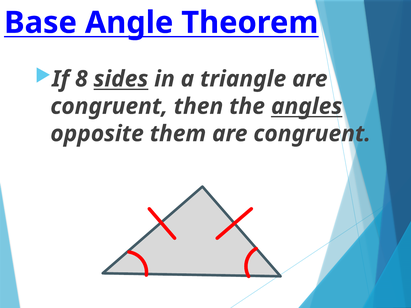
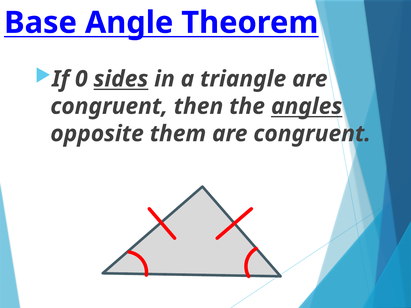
8: 8 -> 0
